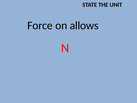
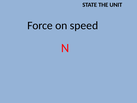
allows: allows -> speed
